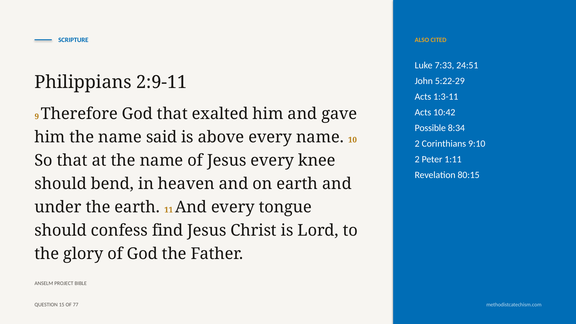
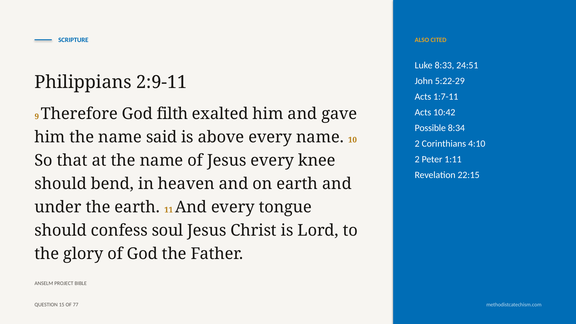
7:33: 7:33 -> 8:33
1:3-11: 1:3-11 -> 1:7-11
God that: that -> filth
9:10: 9:10 -> 4:10
80:15: 80:15 -> 22:15
find: find -> soul
